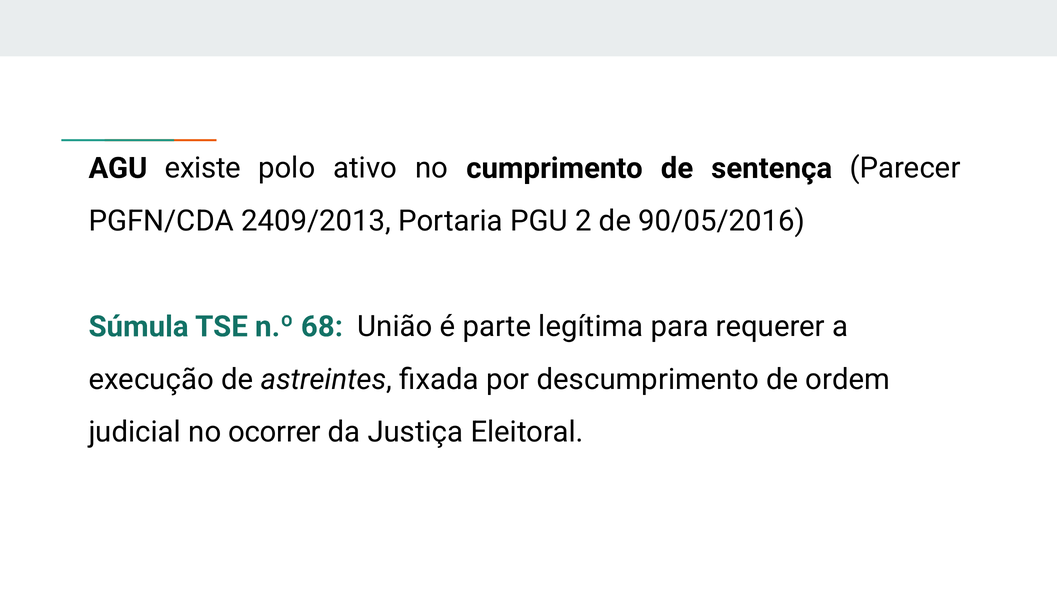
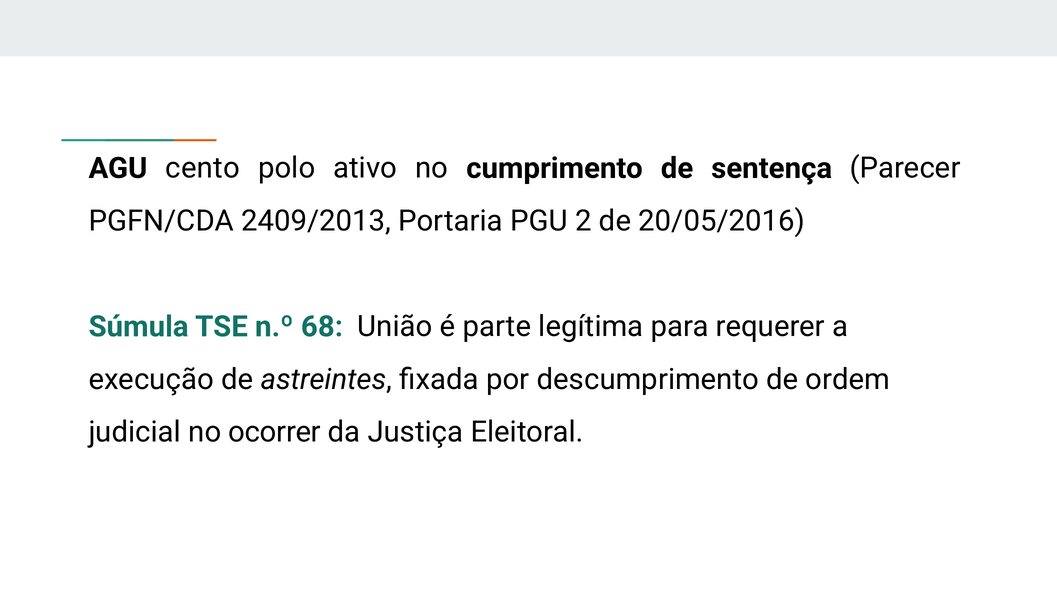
existe: existe -> cento
90/05/2016: 90/05/2016 -> 20/05/2016
